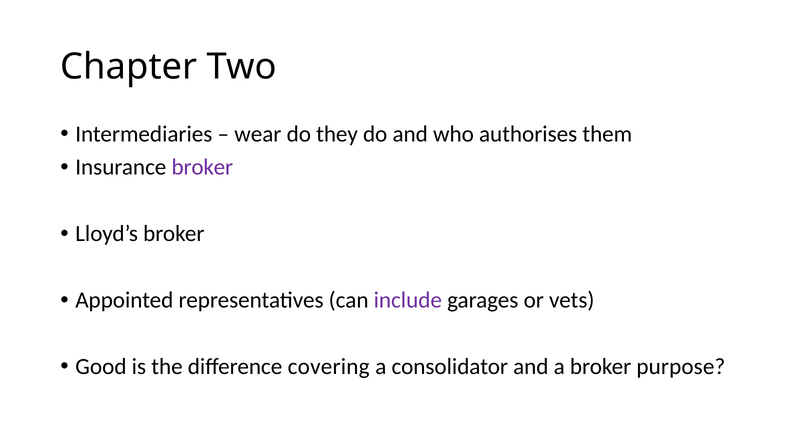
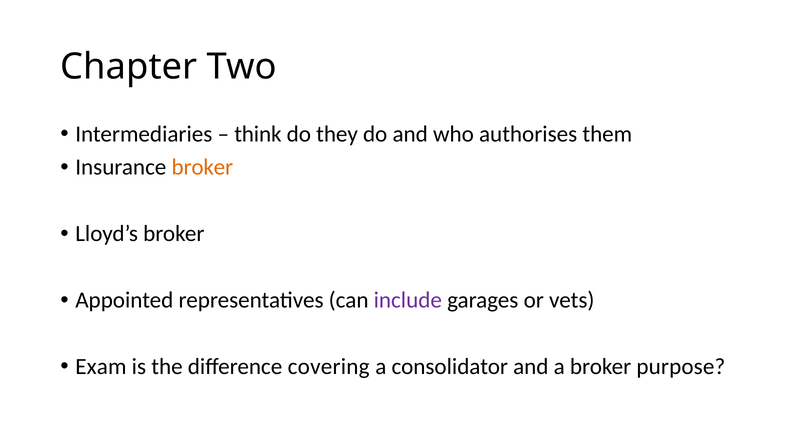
wear: wear -> think
broker at (202, 167) colour: purple -> orange
Good: Good -> Exam
